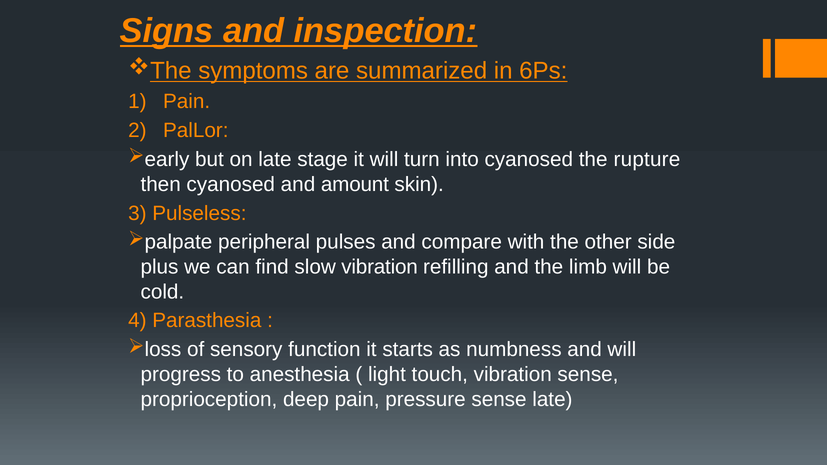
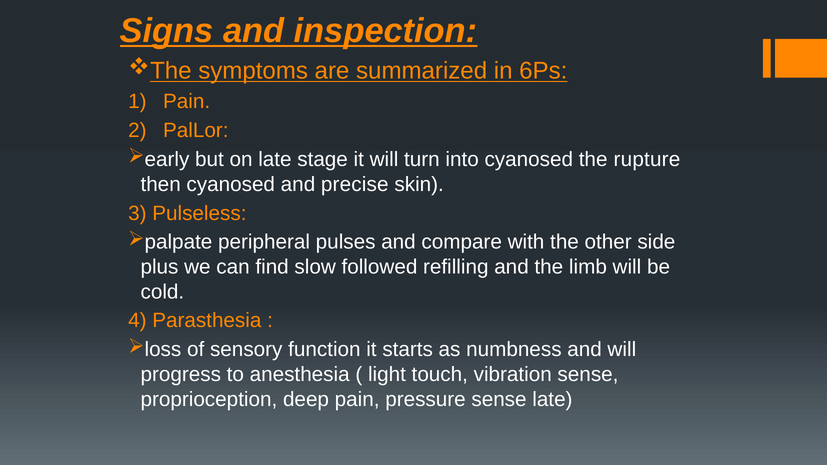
amount: amount -> precise
slow vibration: vibration -> followed
